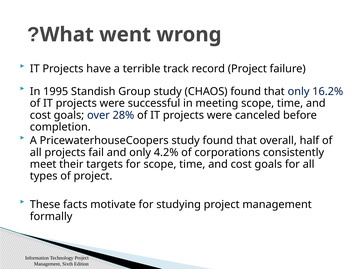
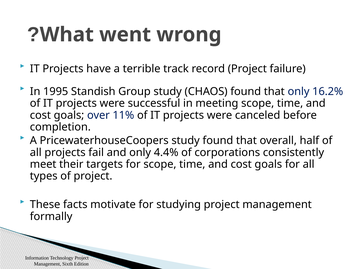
28%: 28% -> 11%
4.2%: 4.2% -> 4.4%
